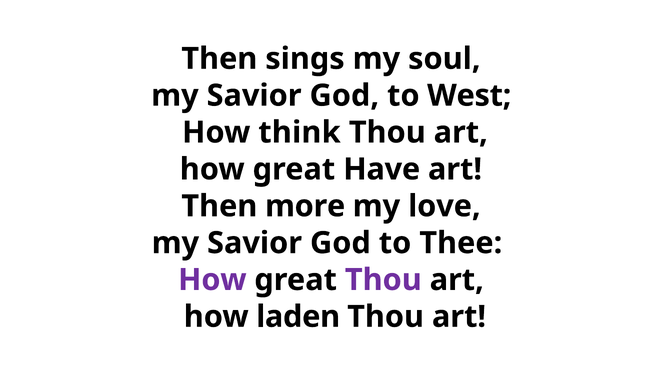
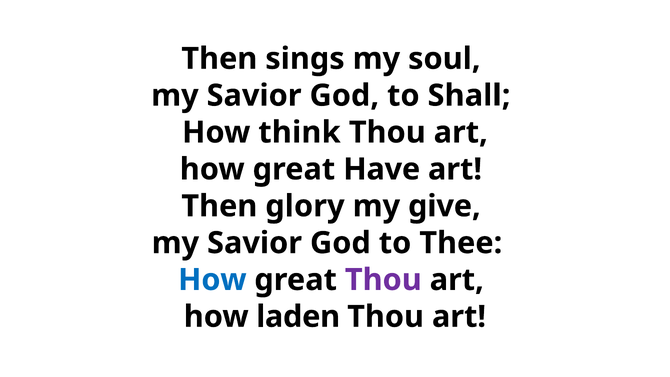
West: West -> Shall
more: more -> glory
love: love -> give
How at (212, 280) colour: purple -> blue
